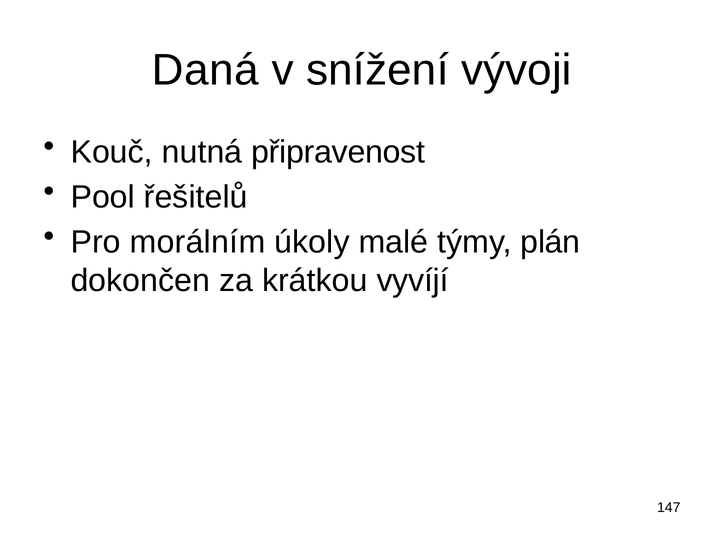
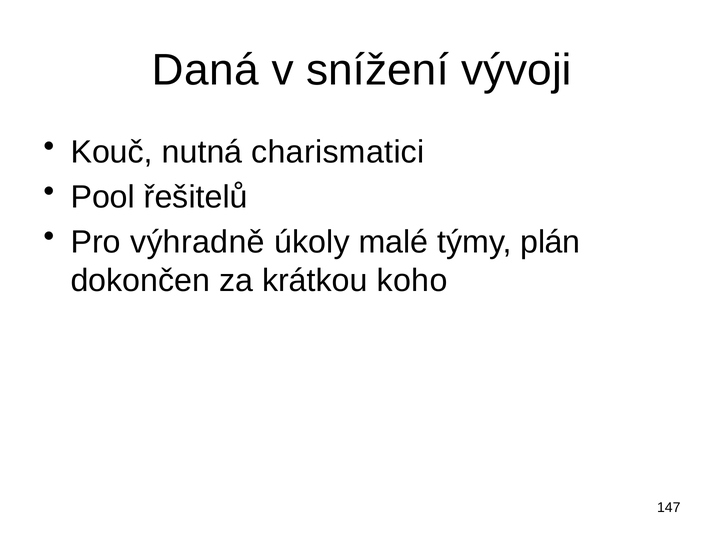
připravenost: připravenost -> charismatici
morálním: morálním -> výhradně
vyvíjí: vyvíjí -> koho
